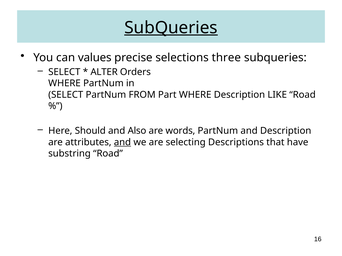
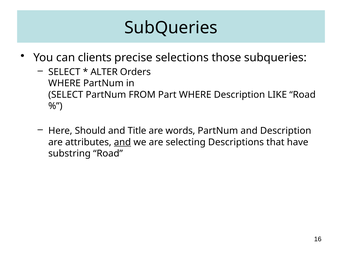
SubQueries at (171, 28) underline: present -> none
values: values -> clients
three: three -> those
Also: Also -> Title
